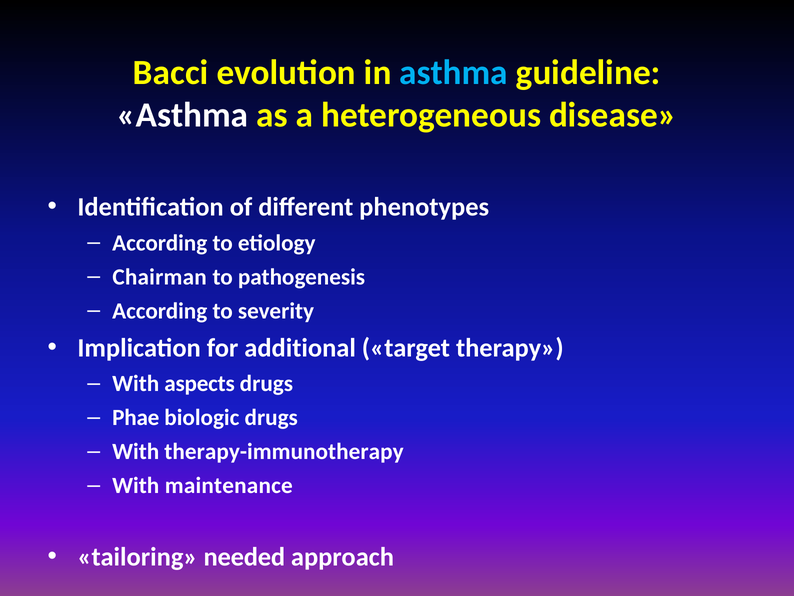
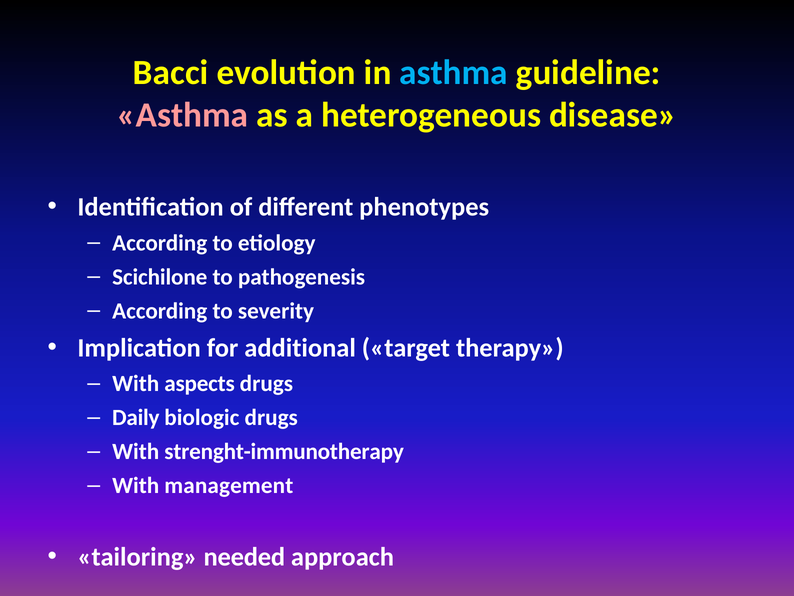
Asthma at (183, 115) colour: white -> pink
Chairman: Chairman -> Scichilone
Phae: Phae -> Daily
therapy-immunotherapy: therapy-immunotherapy -> strenght-immunotherapy
maintenance: maintenance -> management
